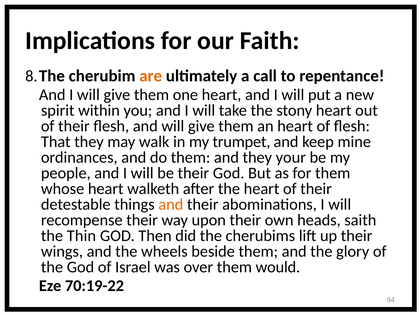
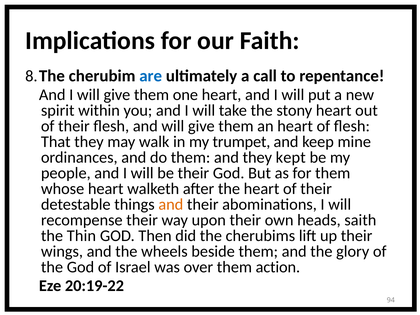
are colour: orange -> blue
your: your -> kept
would: would -> action
70:19-22: 70:19-22 -> 20:19-22
